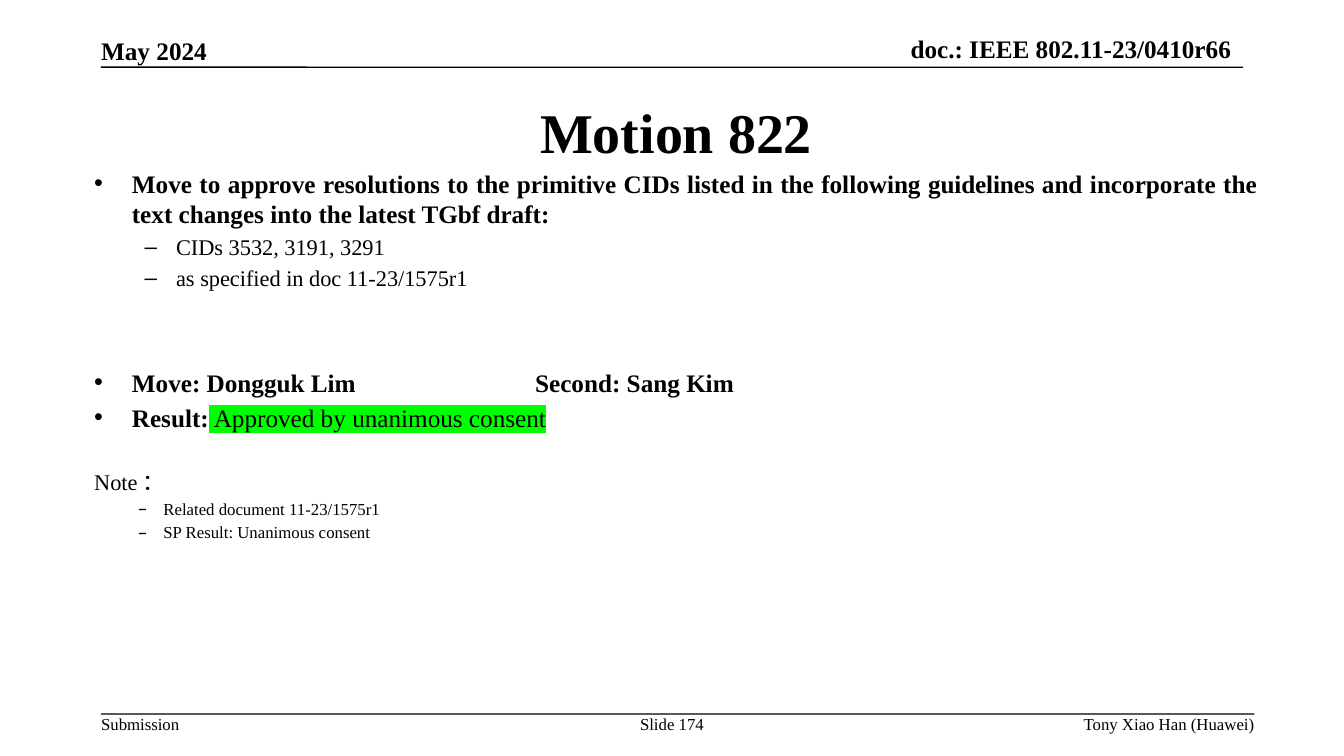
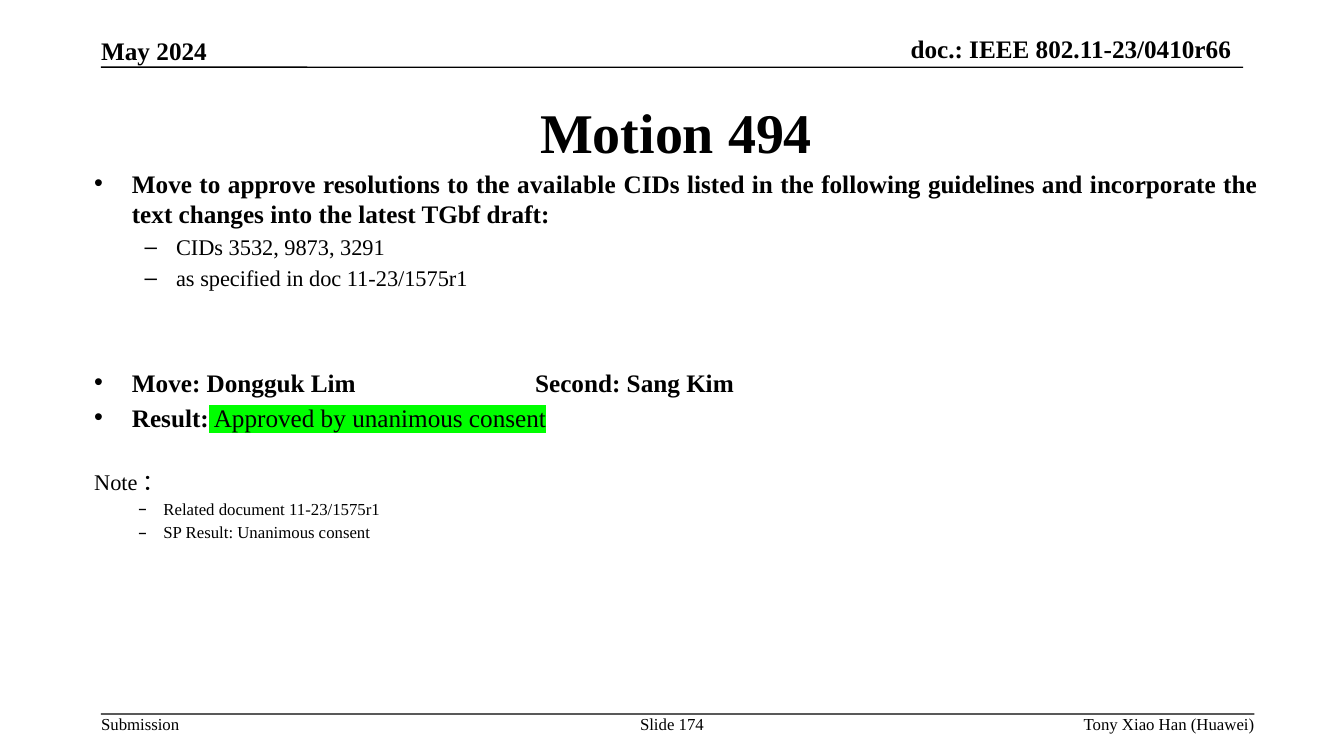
822: 822 -> 494
primitive: primitive -> available
3191: 3191 -> 9873
